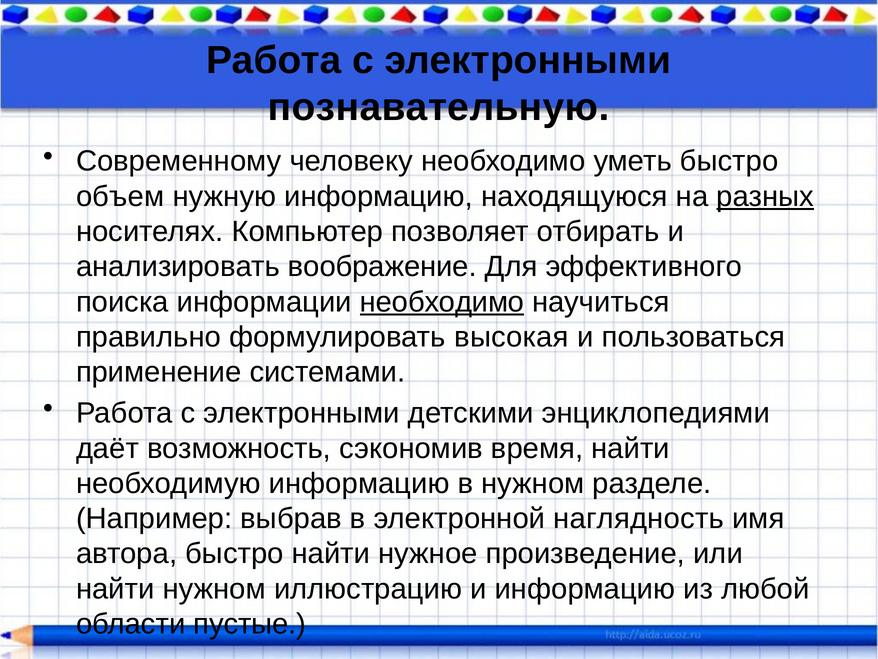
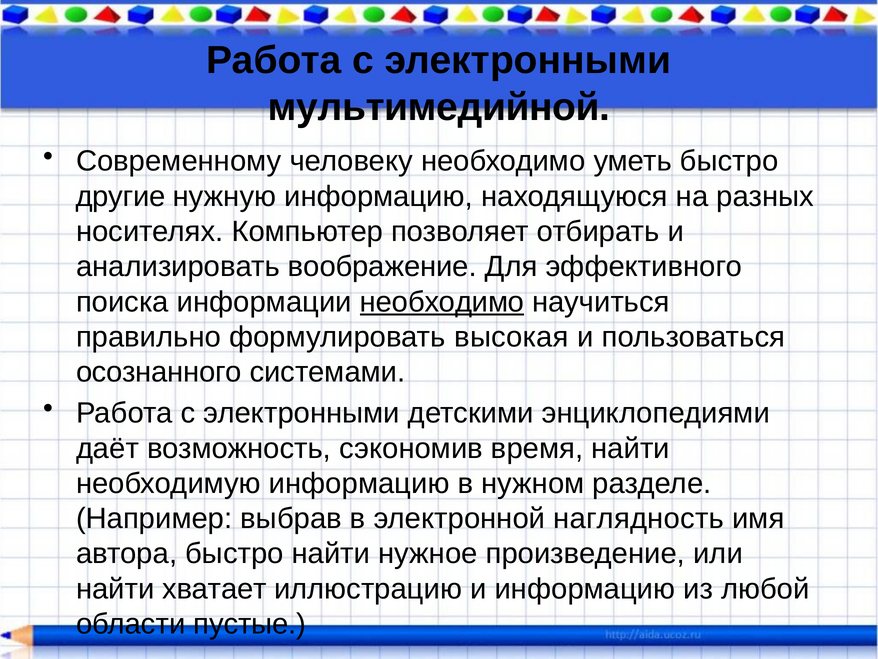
познавательную: познавательную -> мультимедийной
объем: объем -> другие
разных underline: present -> none
применение: применение -> осознанного
найти нужном: нужном -> хватает
